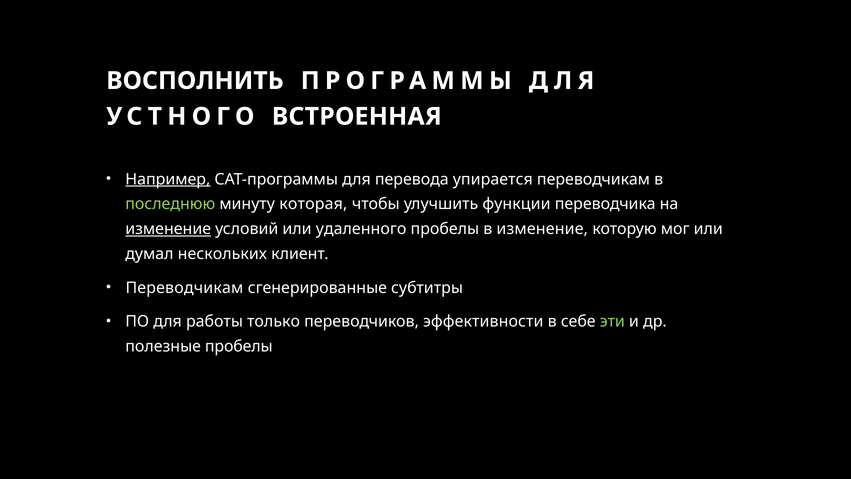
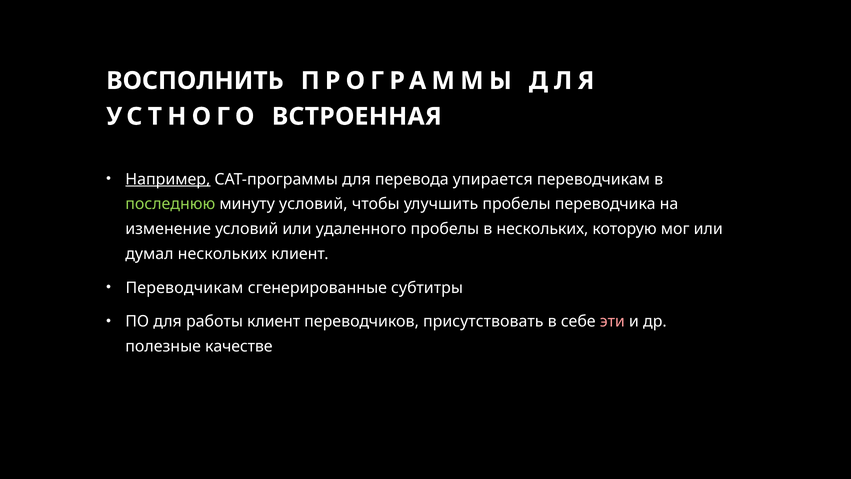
минуту которая: которая -> условий
улучшить функции: функции -> пробелы
изменение at (168, 229) underline: present -> none
в изменение: изменение -> нескольких
работы только: только -> клиент
эффективности: эффективности -> присутствовать
эти colour: light green -> pink
полезные пробелы: пробелы -> качестве
